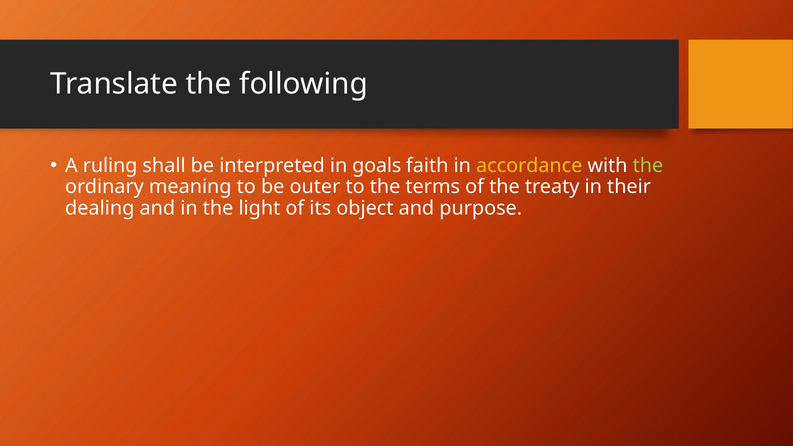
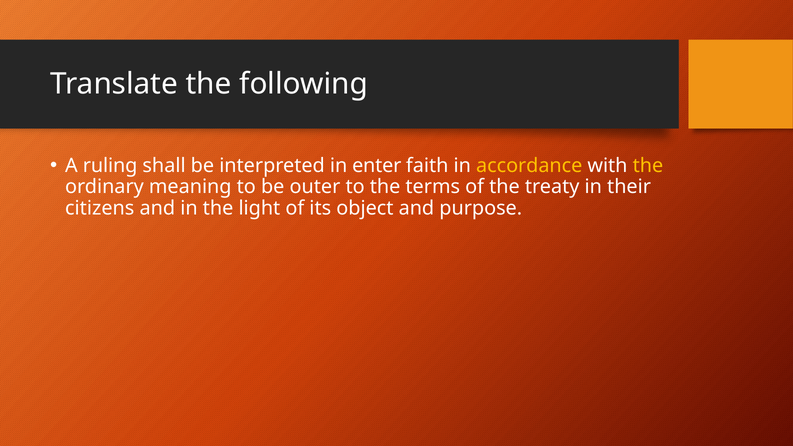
goals: goals -> enter
the at (648, 166) colour: light green -> yellow
dealing: dealing -> citizens
